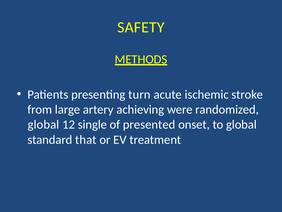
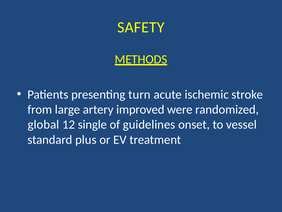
achieving: achieving -> improved
presented: presented -> guidelines
to global: global -> vessel
that: that -> plus
